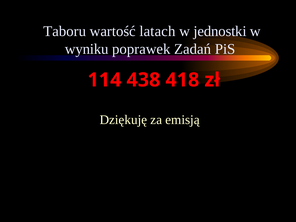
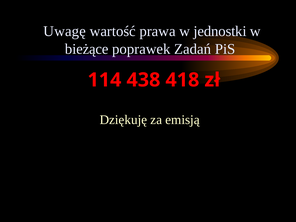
Taboru: Taboru -> Uwagę
latach: latach -> prawa
wyniku: wyniku -> bieżące
